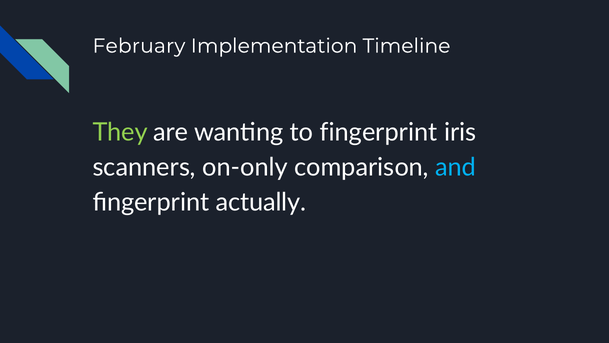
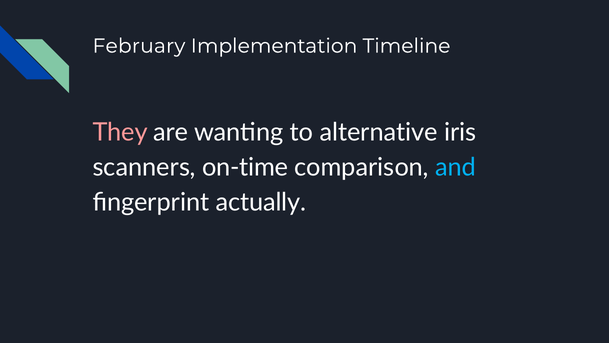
They colour: light green -> pink
to fingerprint: fingerprint -> alternative
on-only: on-only -> on-time
